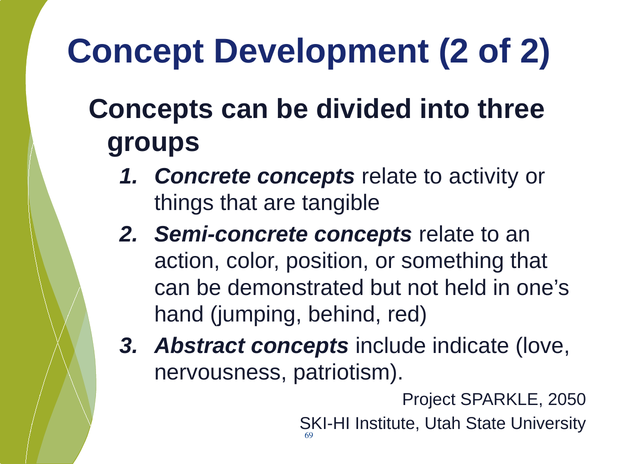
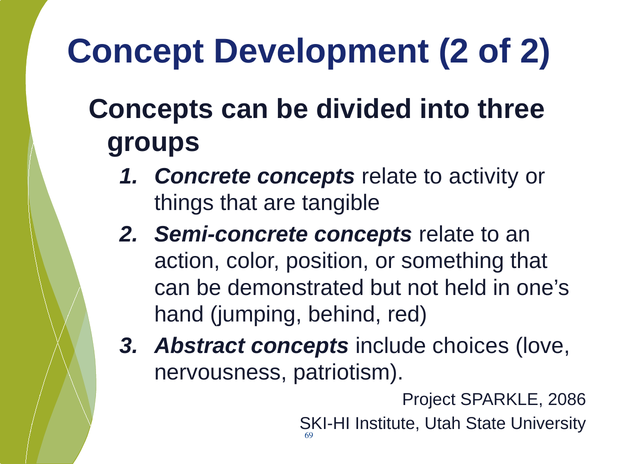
indicate: indicate -> choices
2050: 2050 -> 2086
